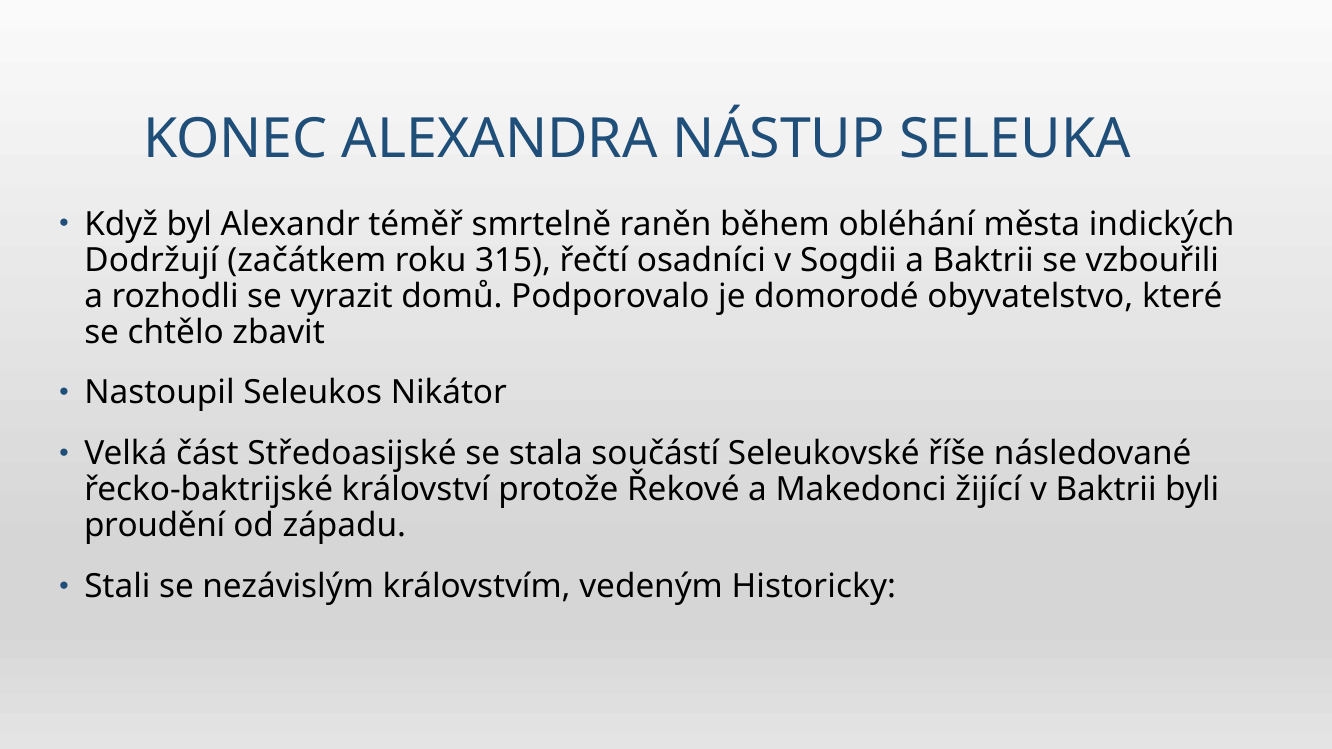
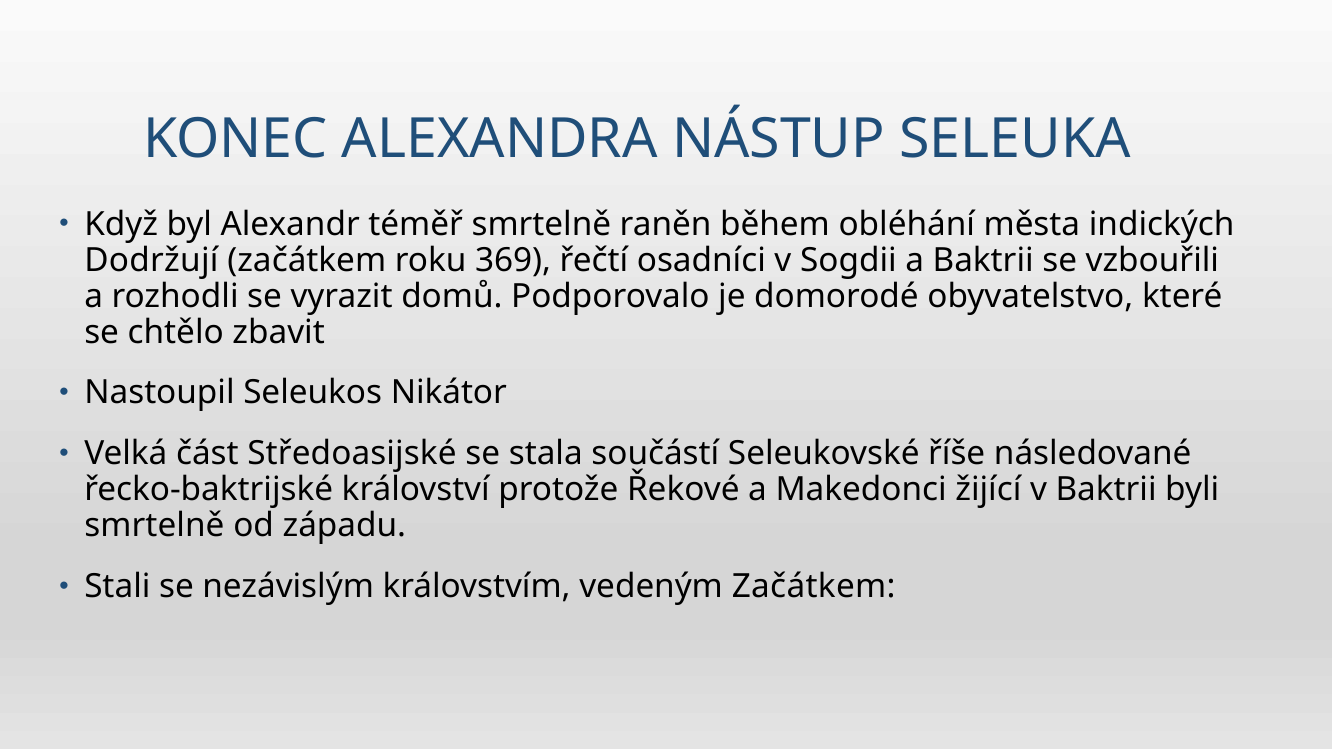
315: 315 -> 369
proudění at (155, 526): proudění -> smrtelně
vedeným Historicky: Historicky -> Začátkem
